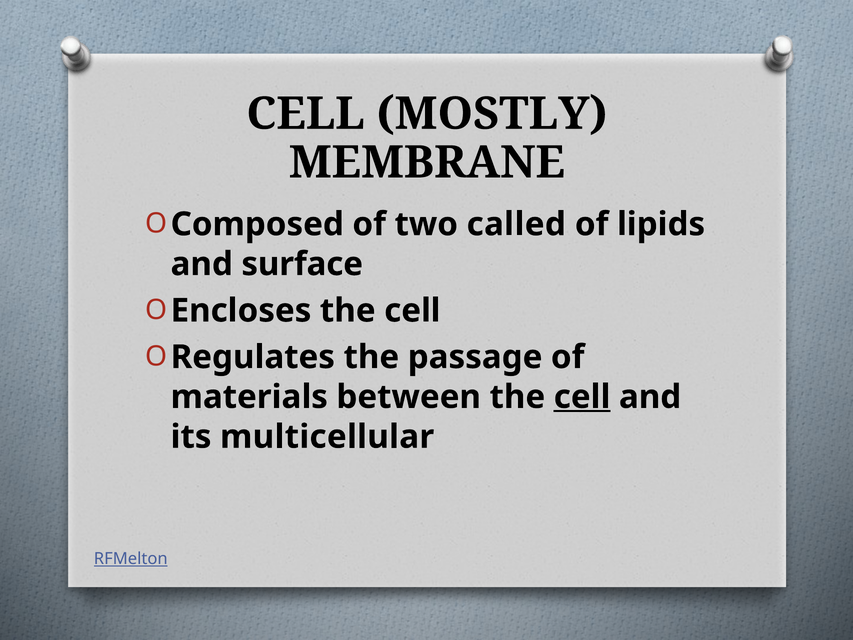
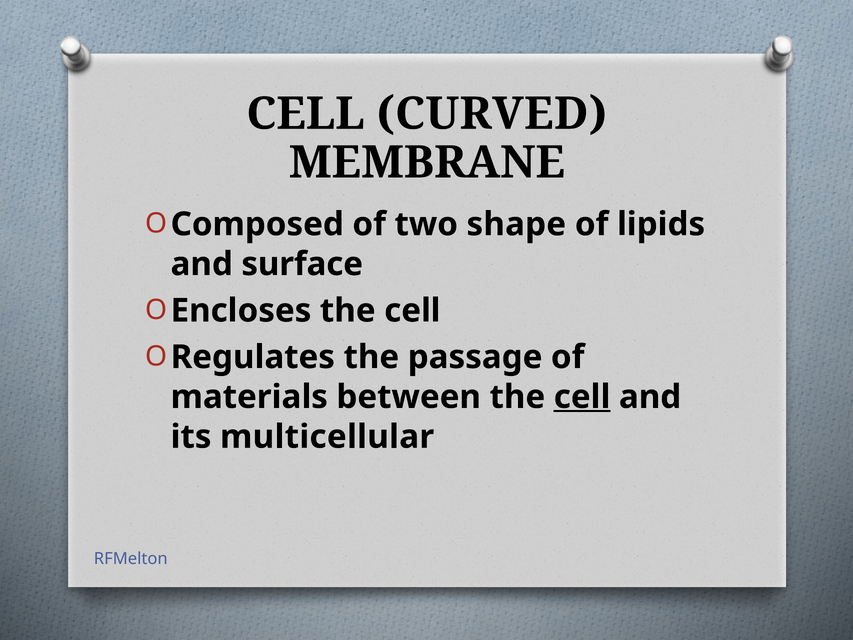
MOSTLY: MOSTLY -> CURVED
called: called -> shape
RFMelton underline: present -> none
